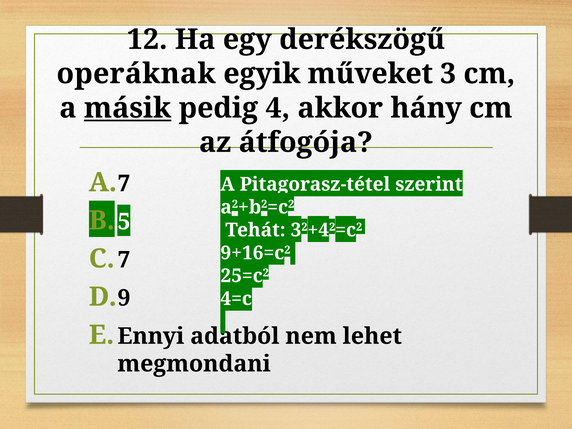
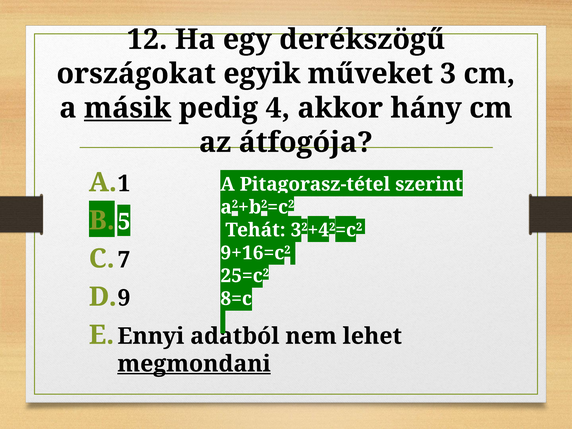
operáknak: operáknak -> országokat
7 at (124, 184): 7 -> 1
4=c: 4=c -> 8=c
megmondani underline: none -> present
